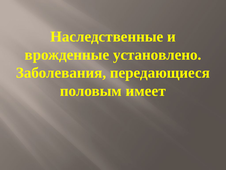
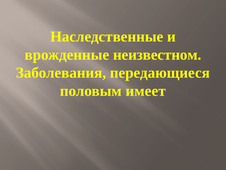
установлено: установлено -> неизвестном
